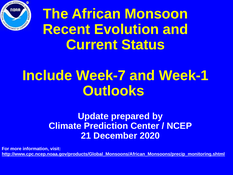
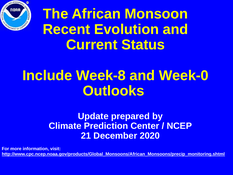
Week-7: Week-7 -> Week-8
Week-1: Week-1 -> Week-0
